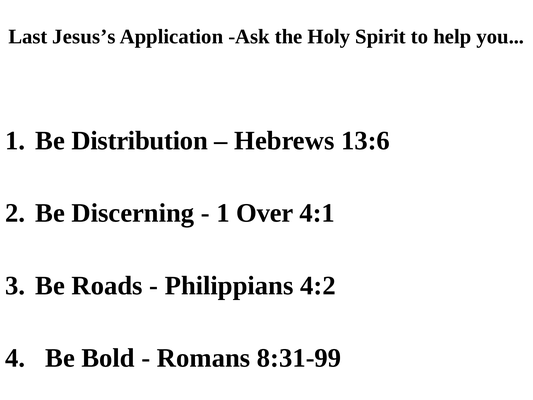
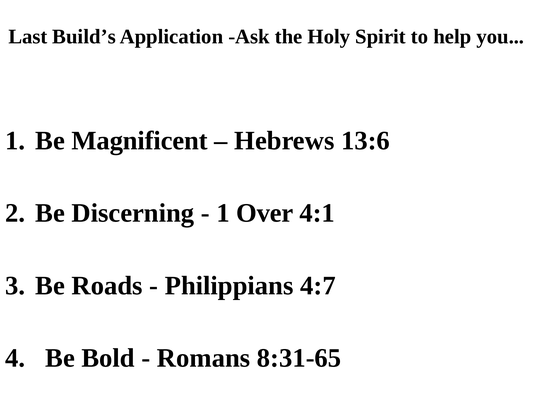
Jesus’s: Jesus’s -> Build’s
Distribution: Distribution -> Magnificent
4:2: 4:2 -> 4:7
8:31-99: 8:31-99 -> 8:31-65
